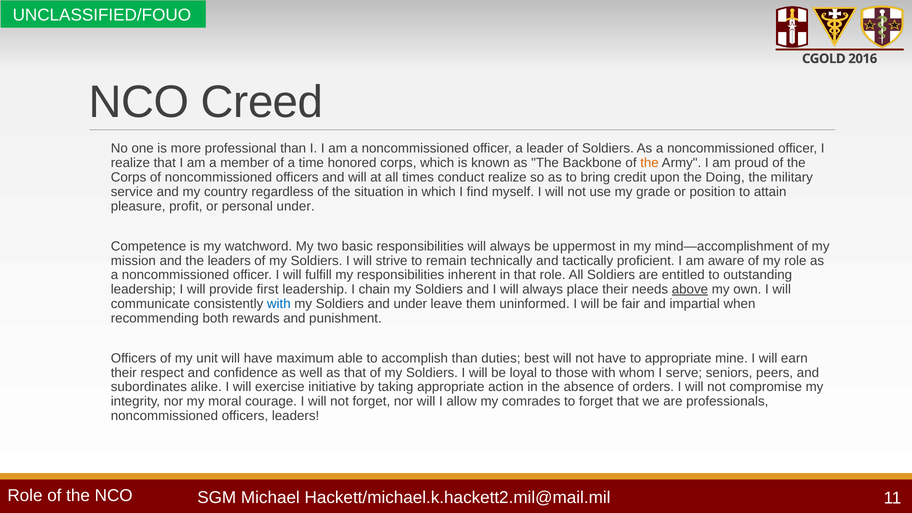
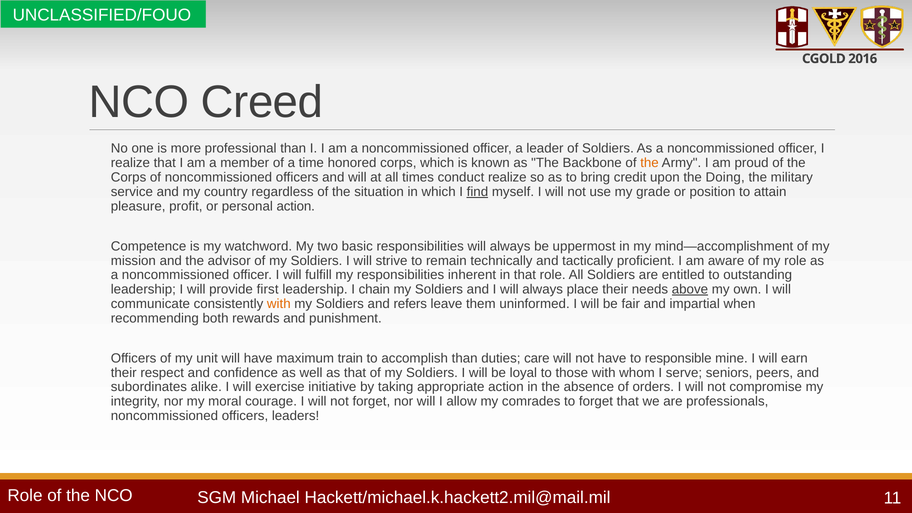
find underline: none -> present
personal under: under -> action
the leaders: leaders -> advisor
with at (279, 304) colour: blue -> orange
and under: under -> refers
able: able -> train
best: best -> care
to appropriate: appropriate -> responsible
